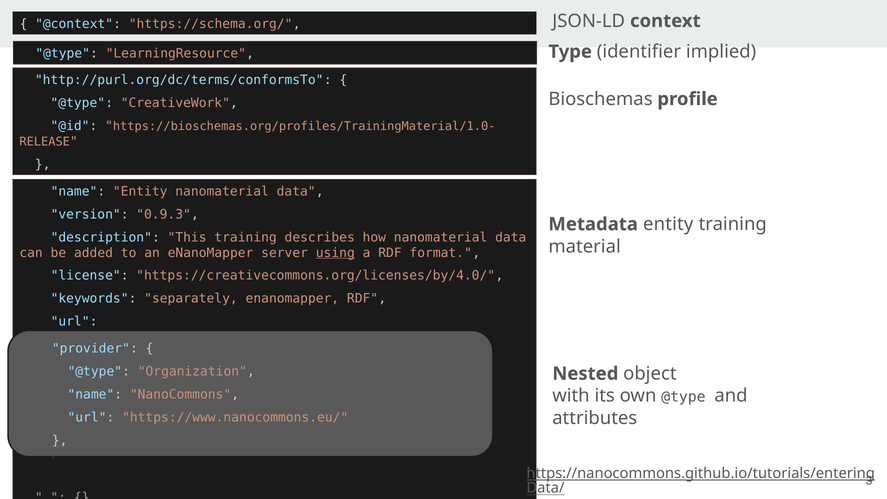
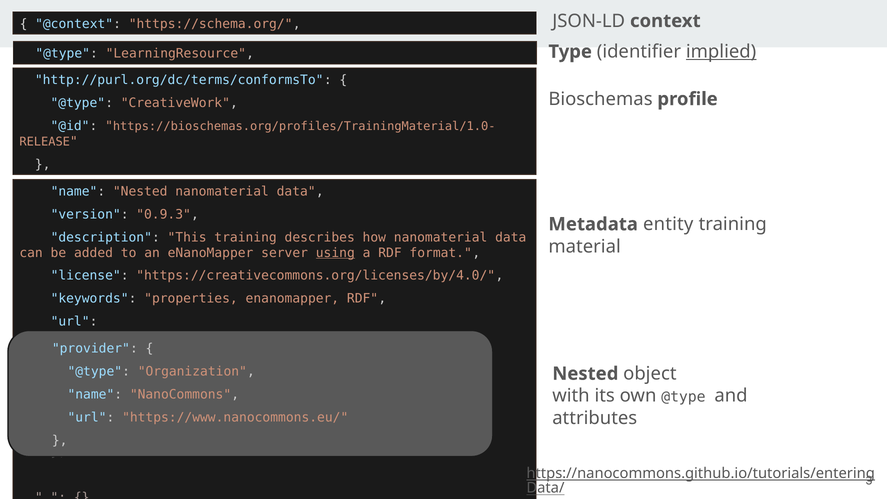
implied underline: none -> present
name Entity: Entity -> Nested
separately: separately -> properties
